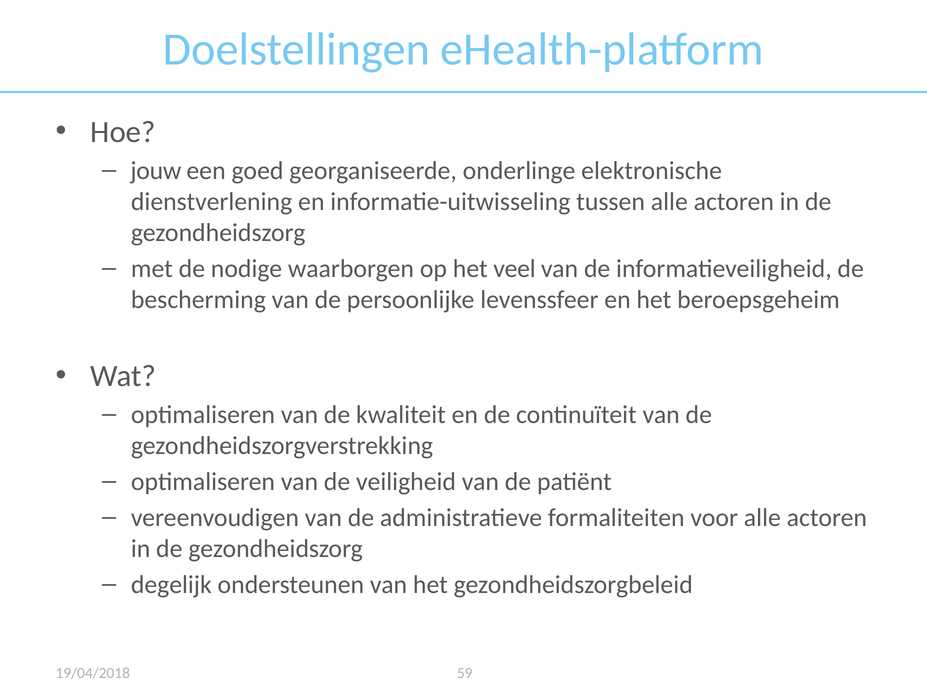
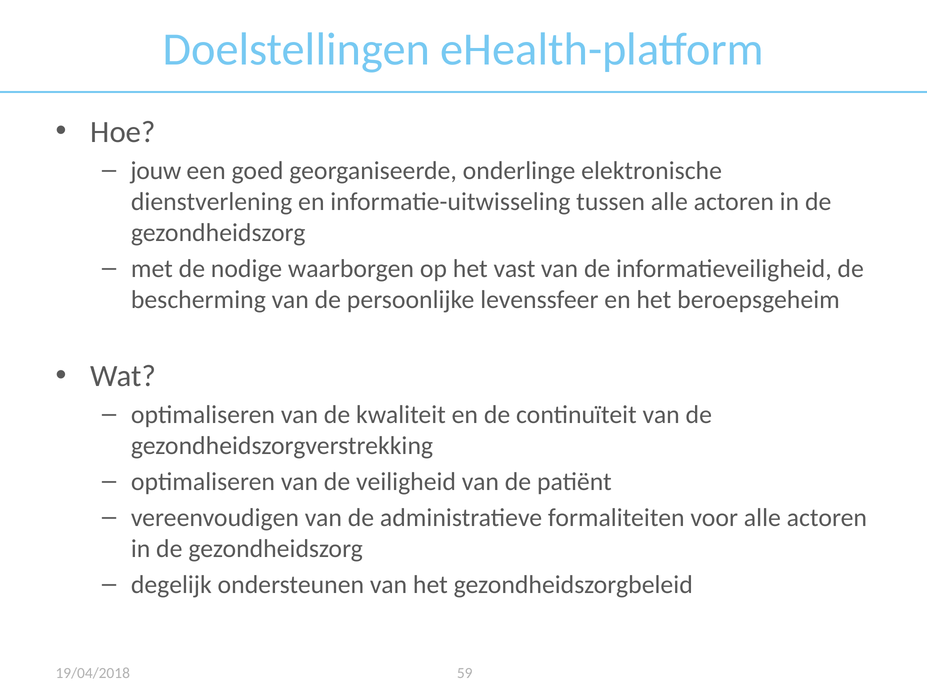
veel: veel -> vast
